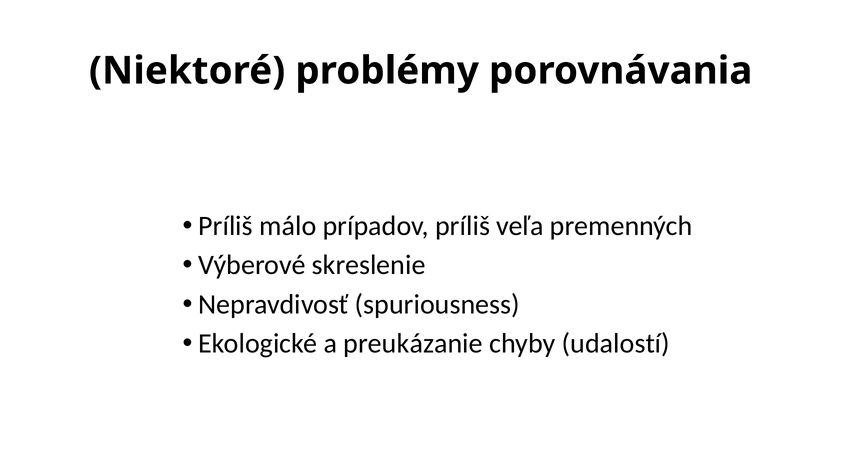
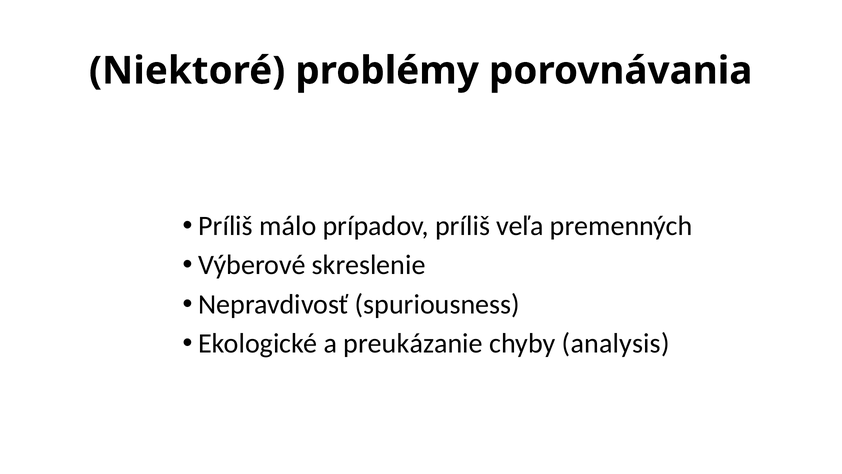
udalostí: udalostí -> analysis
